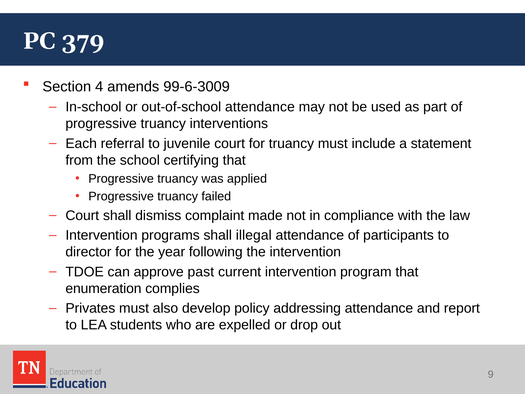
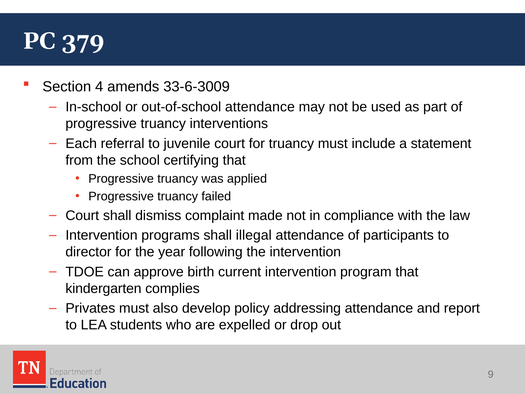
99-6-3009: 99-6-3009 -> 33-6-3009
past: past -> birth
enumeration: enumeration -> kindergarten
